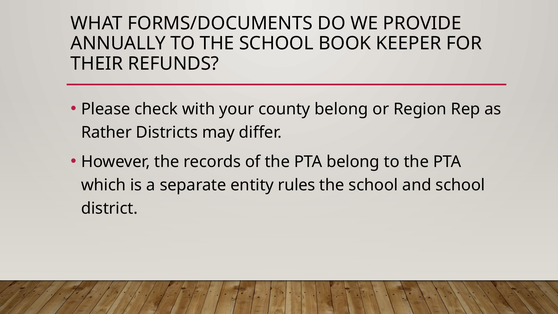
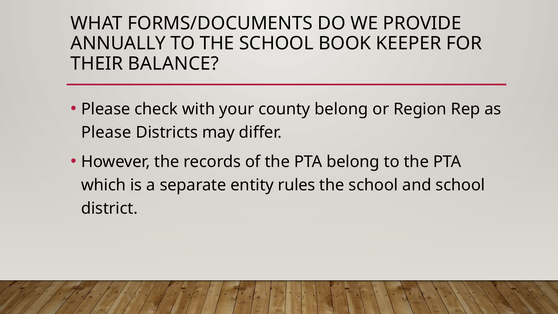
REFUNDS: REFUNDS -> BALANCE
Rather at (106, 132): Rather -> Please
